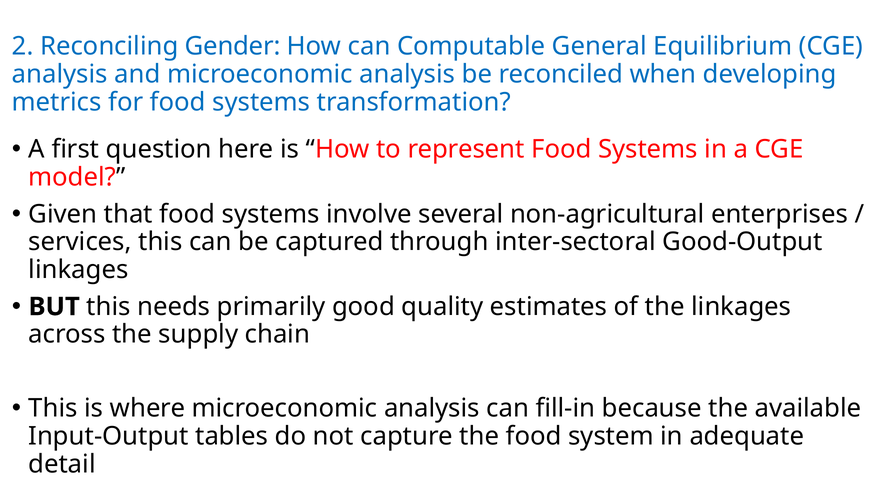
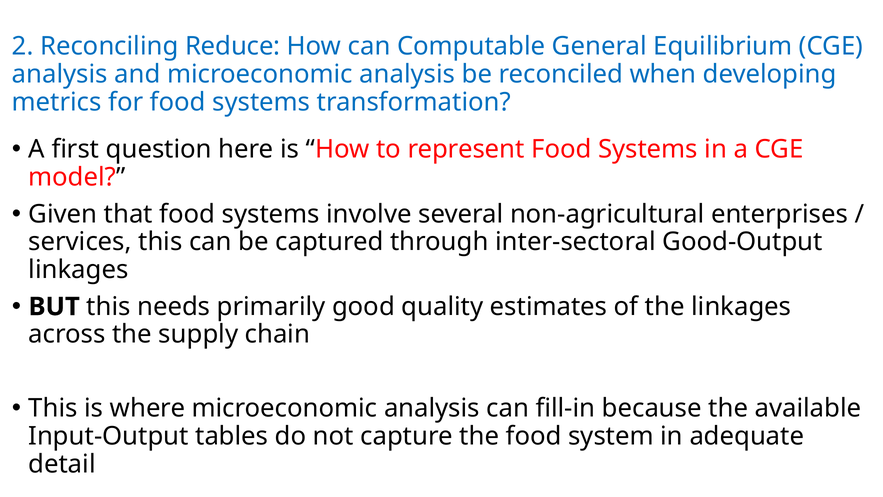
Gender: Gender -> Reduce
